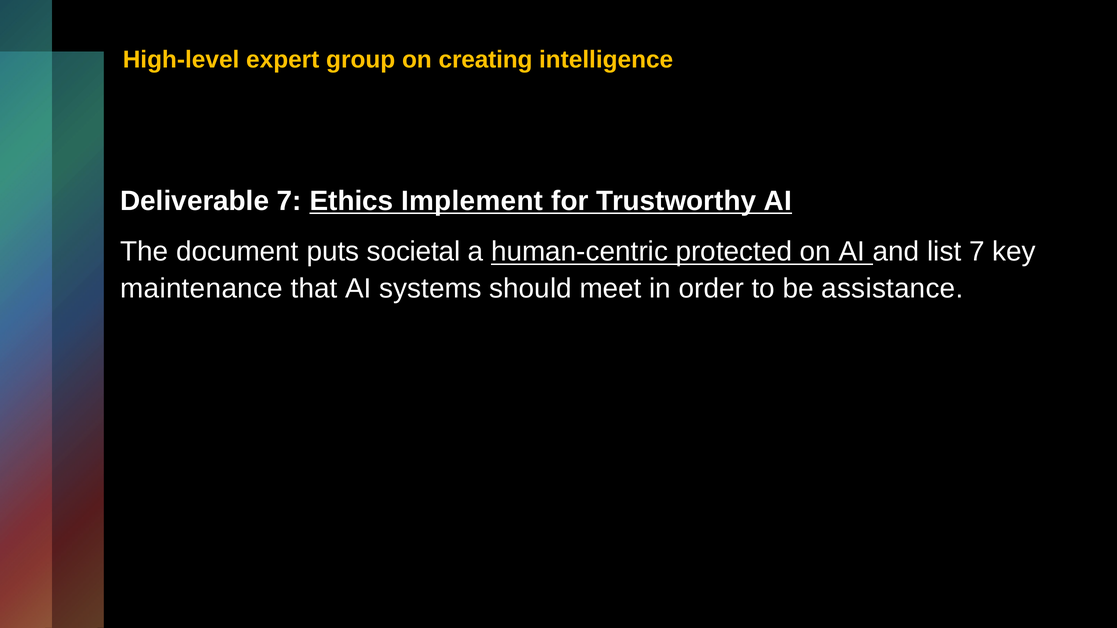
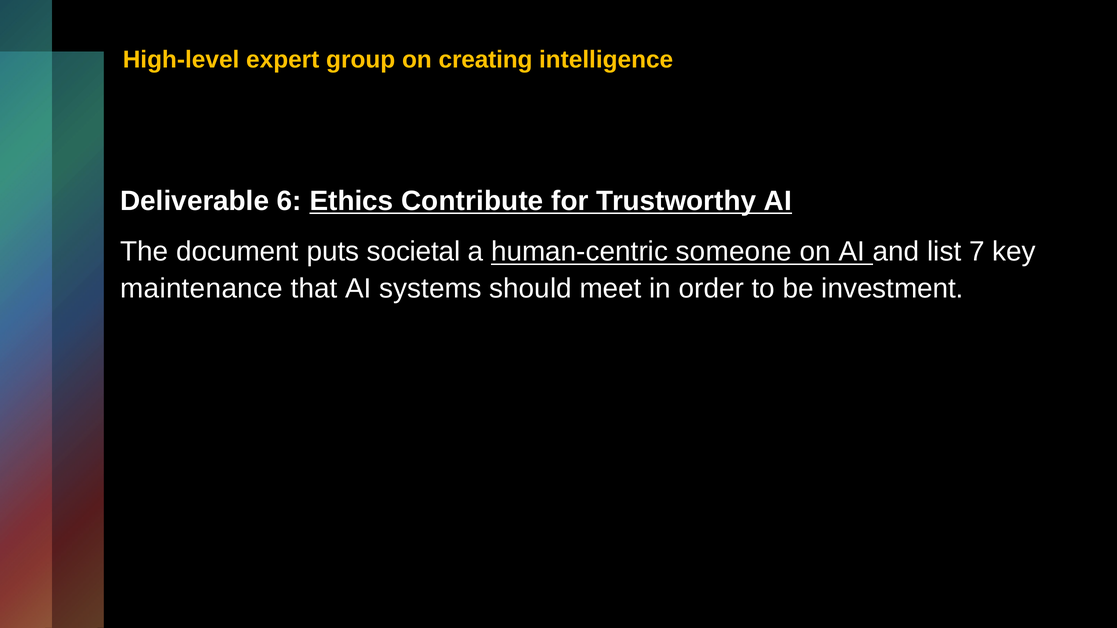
Deliverable 7: 7 -> 6
Implement: Implement -> Contribute
protected: protected -> someone
assistance: assistance -> investment
